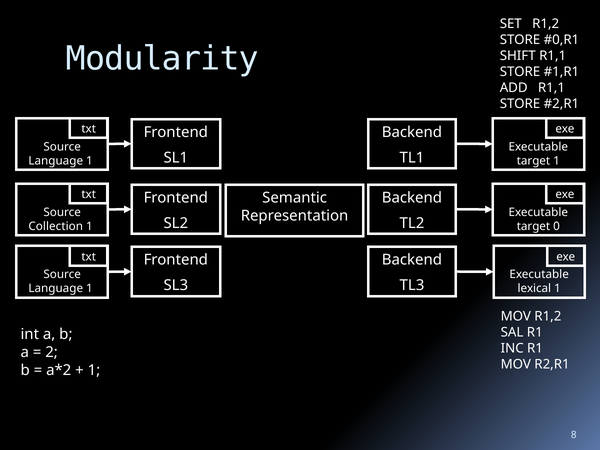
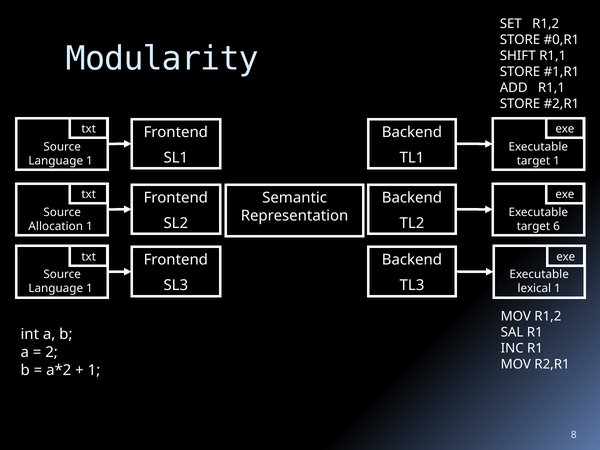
Collection: Collection -> Allocation
0: 0 -> 6
